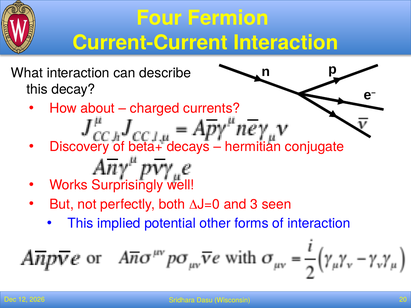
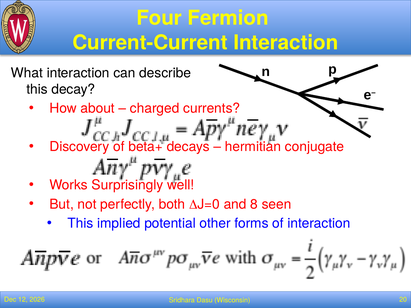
3: 3 -> 8
